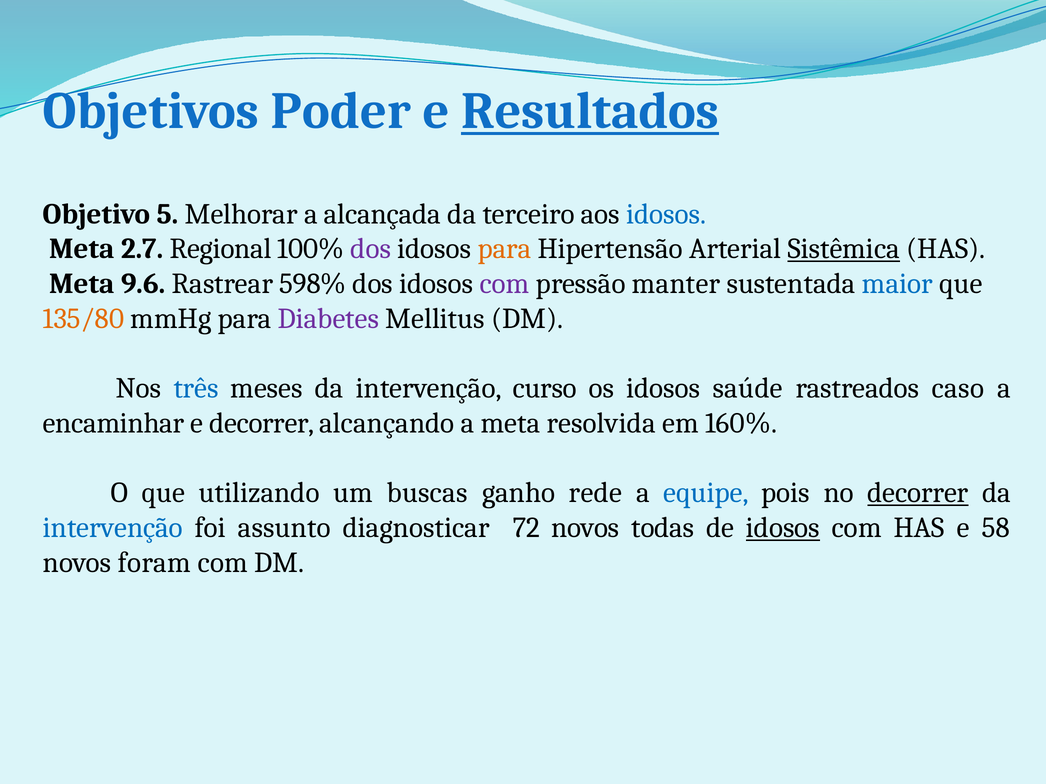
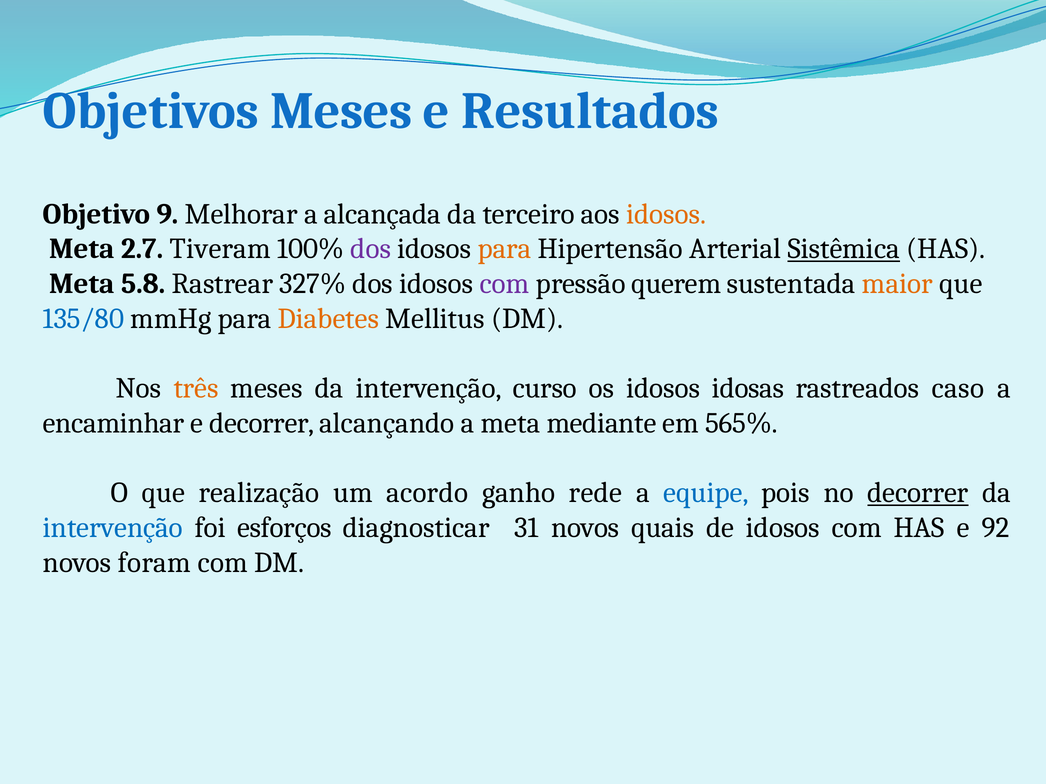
Objetivos Poder: Poder -> Meses
Resultados underline: present -> none
5: 5 -> 9
idosos at (666, 214) colour: blue -> orange
Regional: Regional -> Tiveram
9.6: 9.6 -> 5.8
598%: 598% -> 327%
manter: manter -> querem
maior colour: blue -> orange
135/80 colour: orange -> blue
Diabetes colour: purple -> orange
três colour: blue -> orange
saúde: saúde -> idosas
resolvida: resolvida -> mediante
160%: 160% -> 565%
utilizando: utilizando -> realização
buscas: buscas -> acordo
assunto: assunto -> esforços
72: 72 -> 31
todas: todas -> quais
idosos at (783, 528) underline: present -> none
58: 58 -> 92
